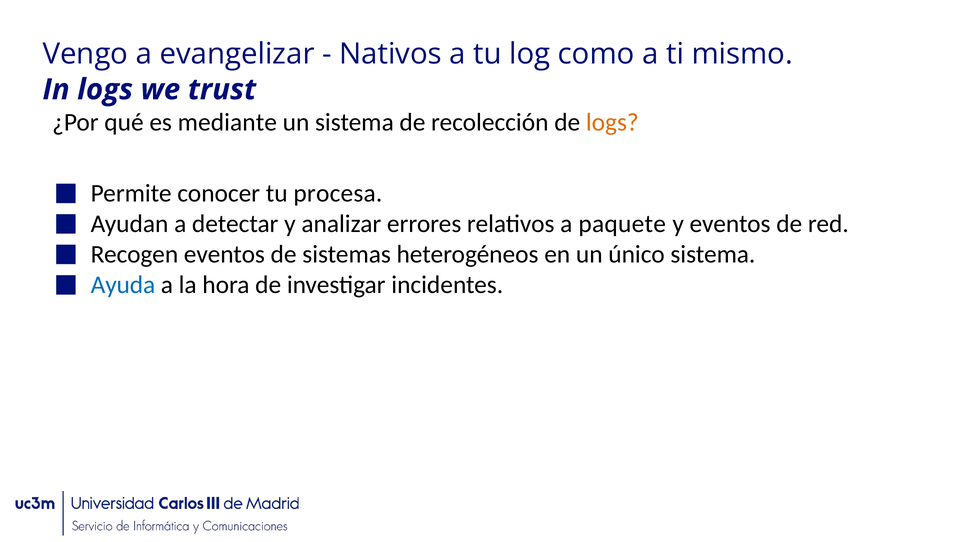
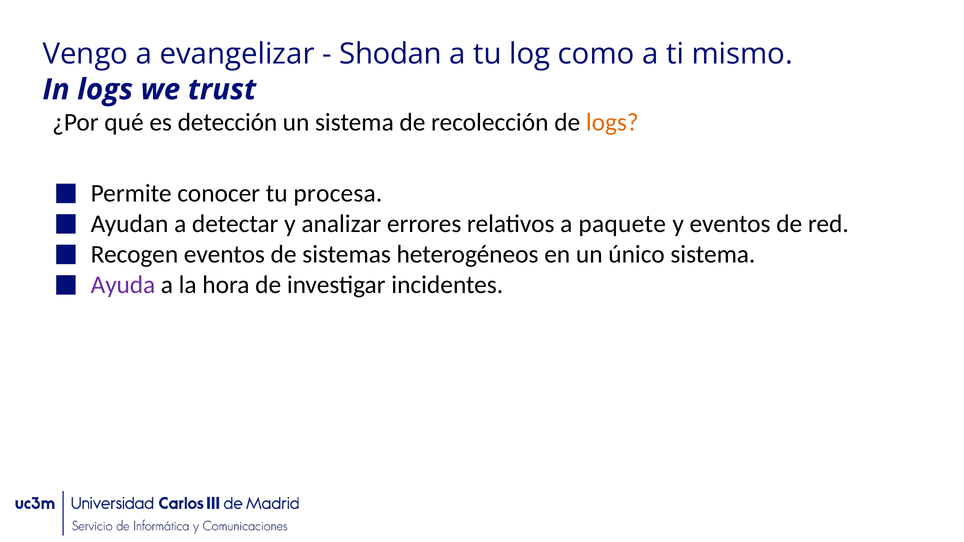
Nativos: Nativos -> Shodan
mediante: mediante -> detección
Ayuda colour: blue -> purple
